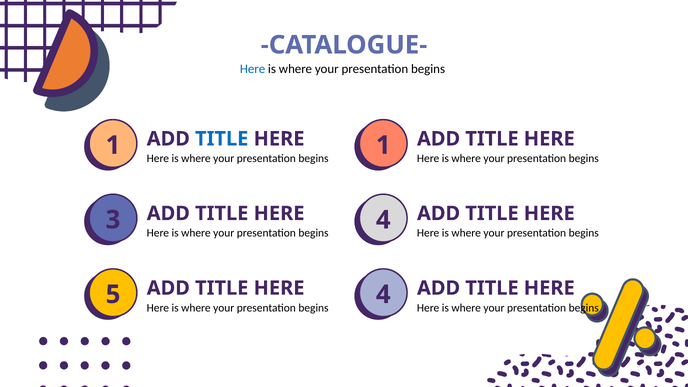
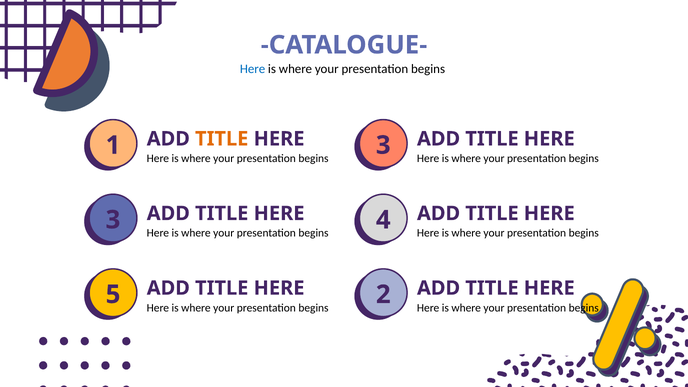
TITLE at (222, 139) colour: blue -> orange
1 at (383, 145): 1 -> 3
4 at (383, 295): 4 -> 2
